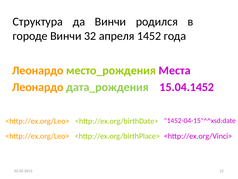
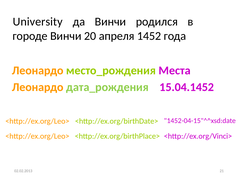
Структура: Структура -> University
32: 32 -> 20
